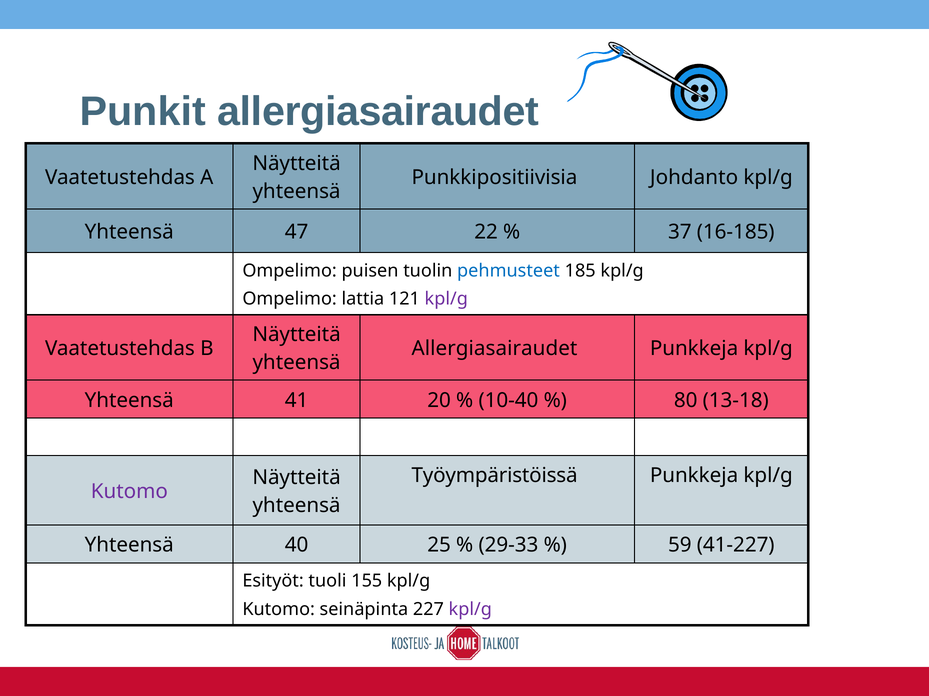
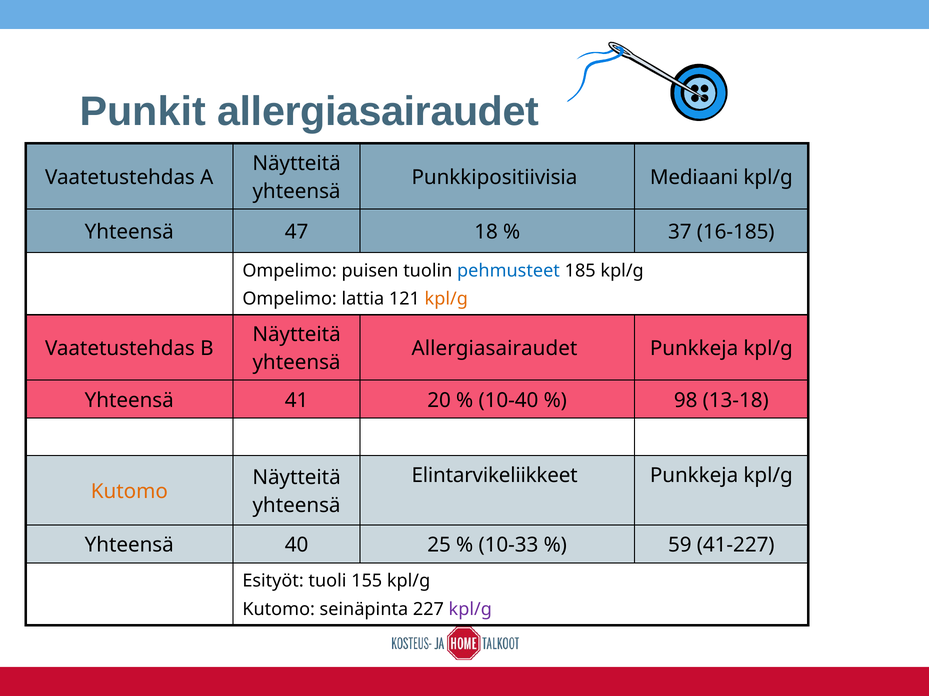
Johdanto: Johdanto -> Mediaani
22: 22 -> 18
kpl/g at (446, 299) colour: purple -> orange
80: 80 -> 98
Työympäristöissä: Työympäristöissä -> Elintarvikeliikkeet
Kutomo at (129, 492) colour: purple -> orange
29-33: 29-33 -> 10-33
